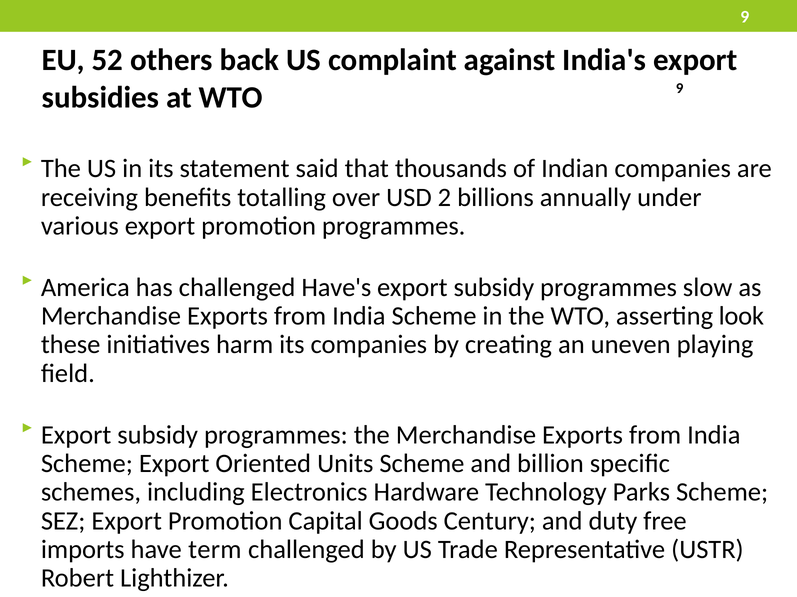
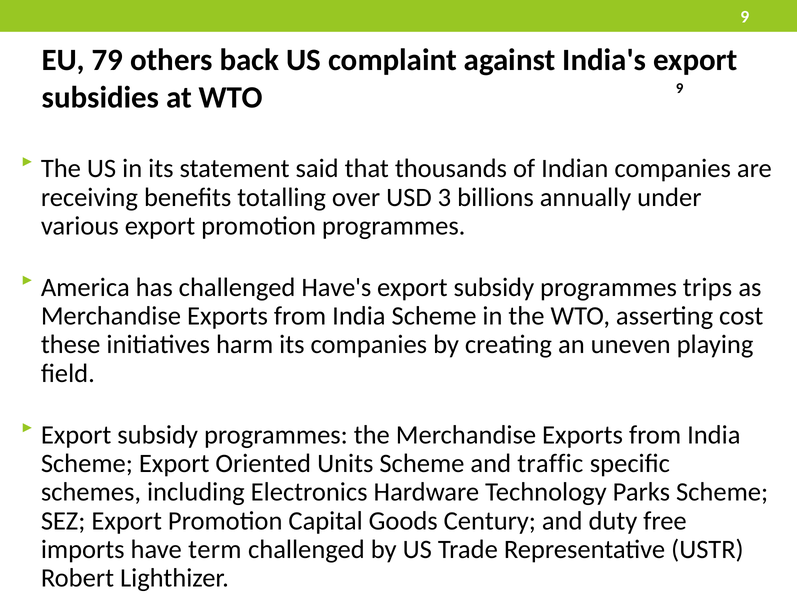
52: 52 -> 79
2: 2 -> 3
slow: slow -> trips
look: look -> cost
billion: billion -> traffic
